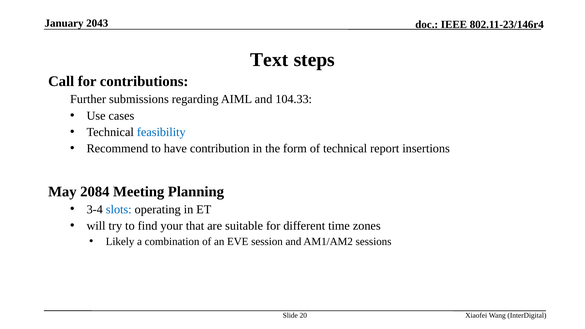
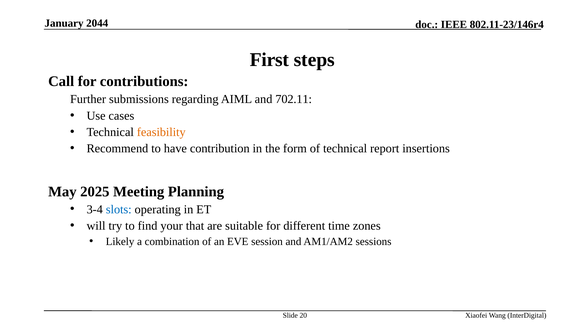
2043: 2043 -> 2044
Text: Text -> First
104.33: 104.33 -> 702.11
feasibility colour: blue -> orange
2084: 2084 -> 2025
